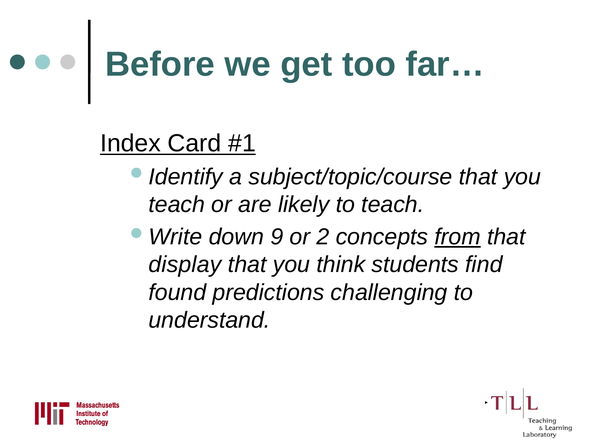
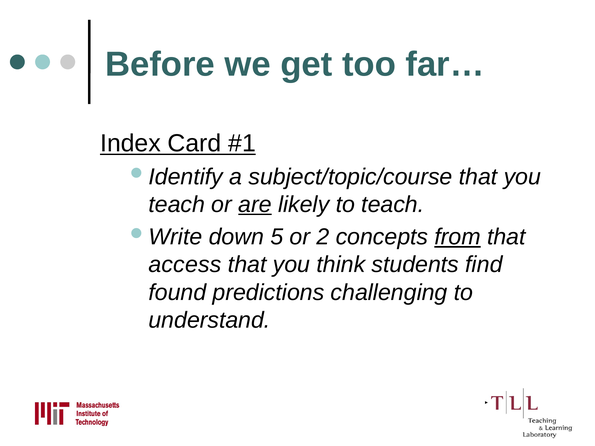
are underline: none -> present
9: 9 -> 5
display: display -> access
